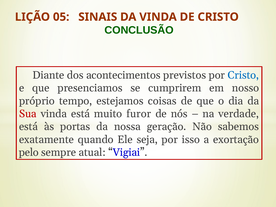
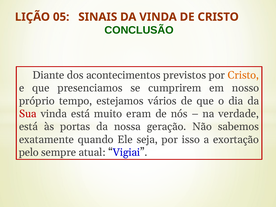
Cristo at (243, 75) colour: blue -> orange
coisas: coisas -> vários
furor: furor -> eram
